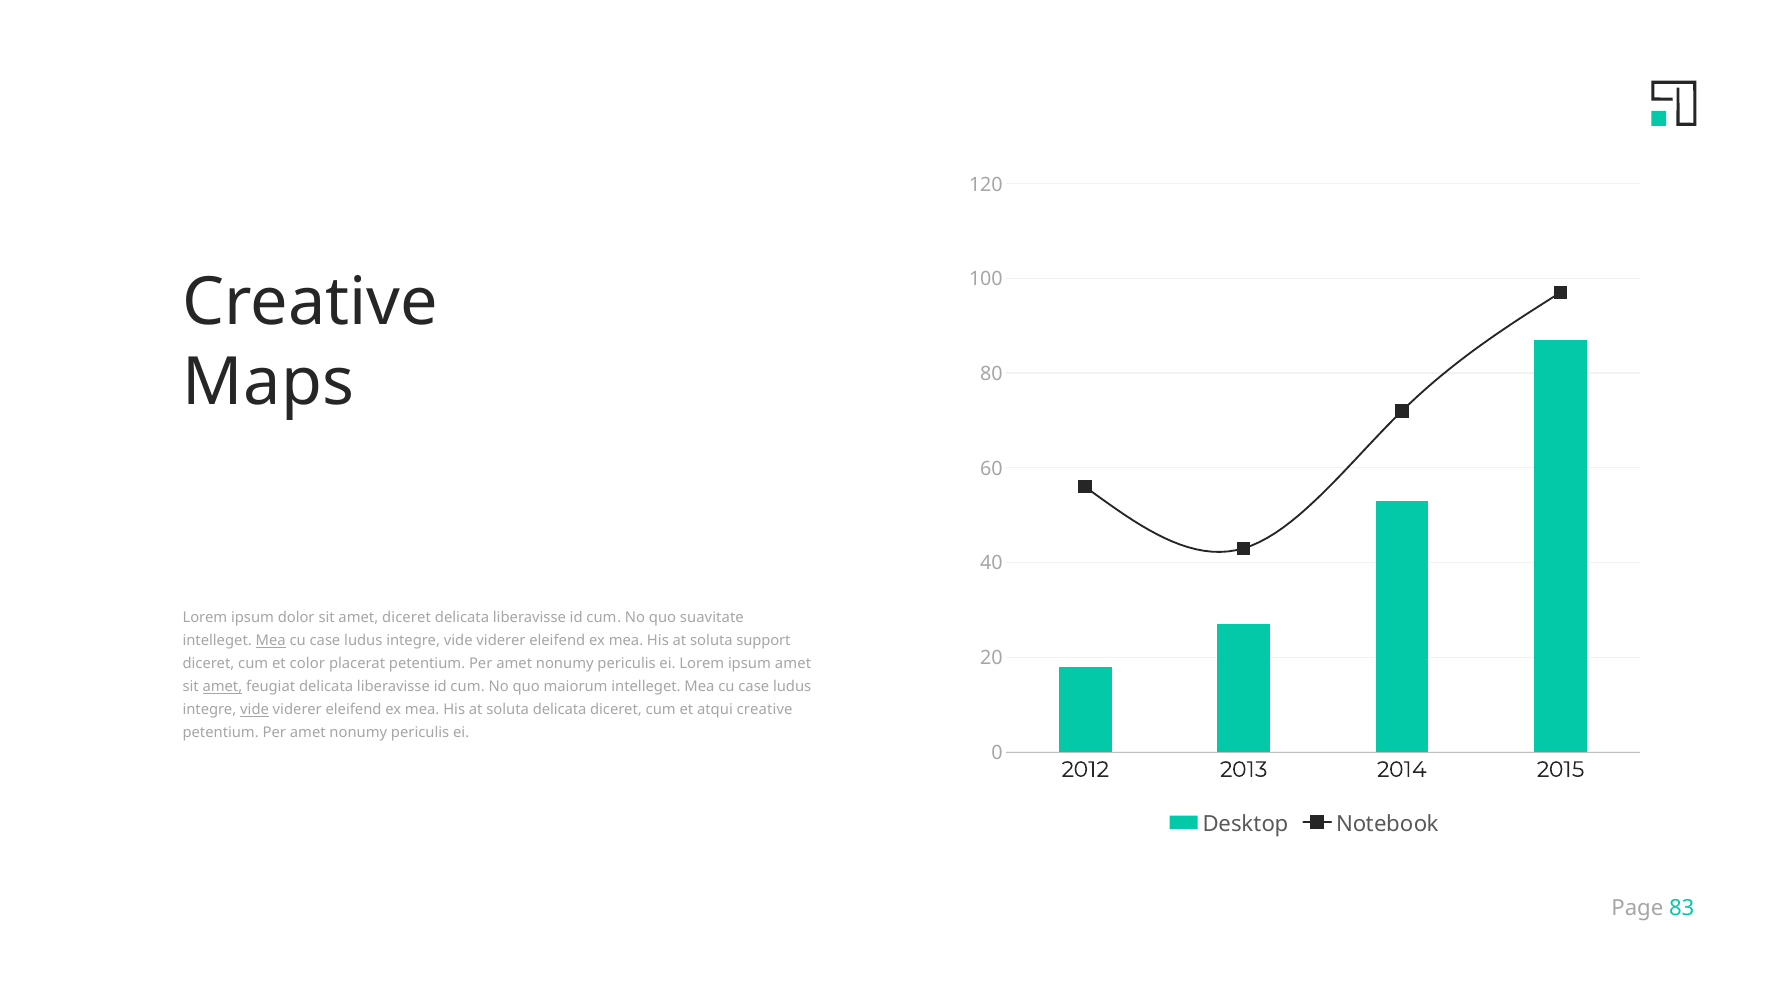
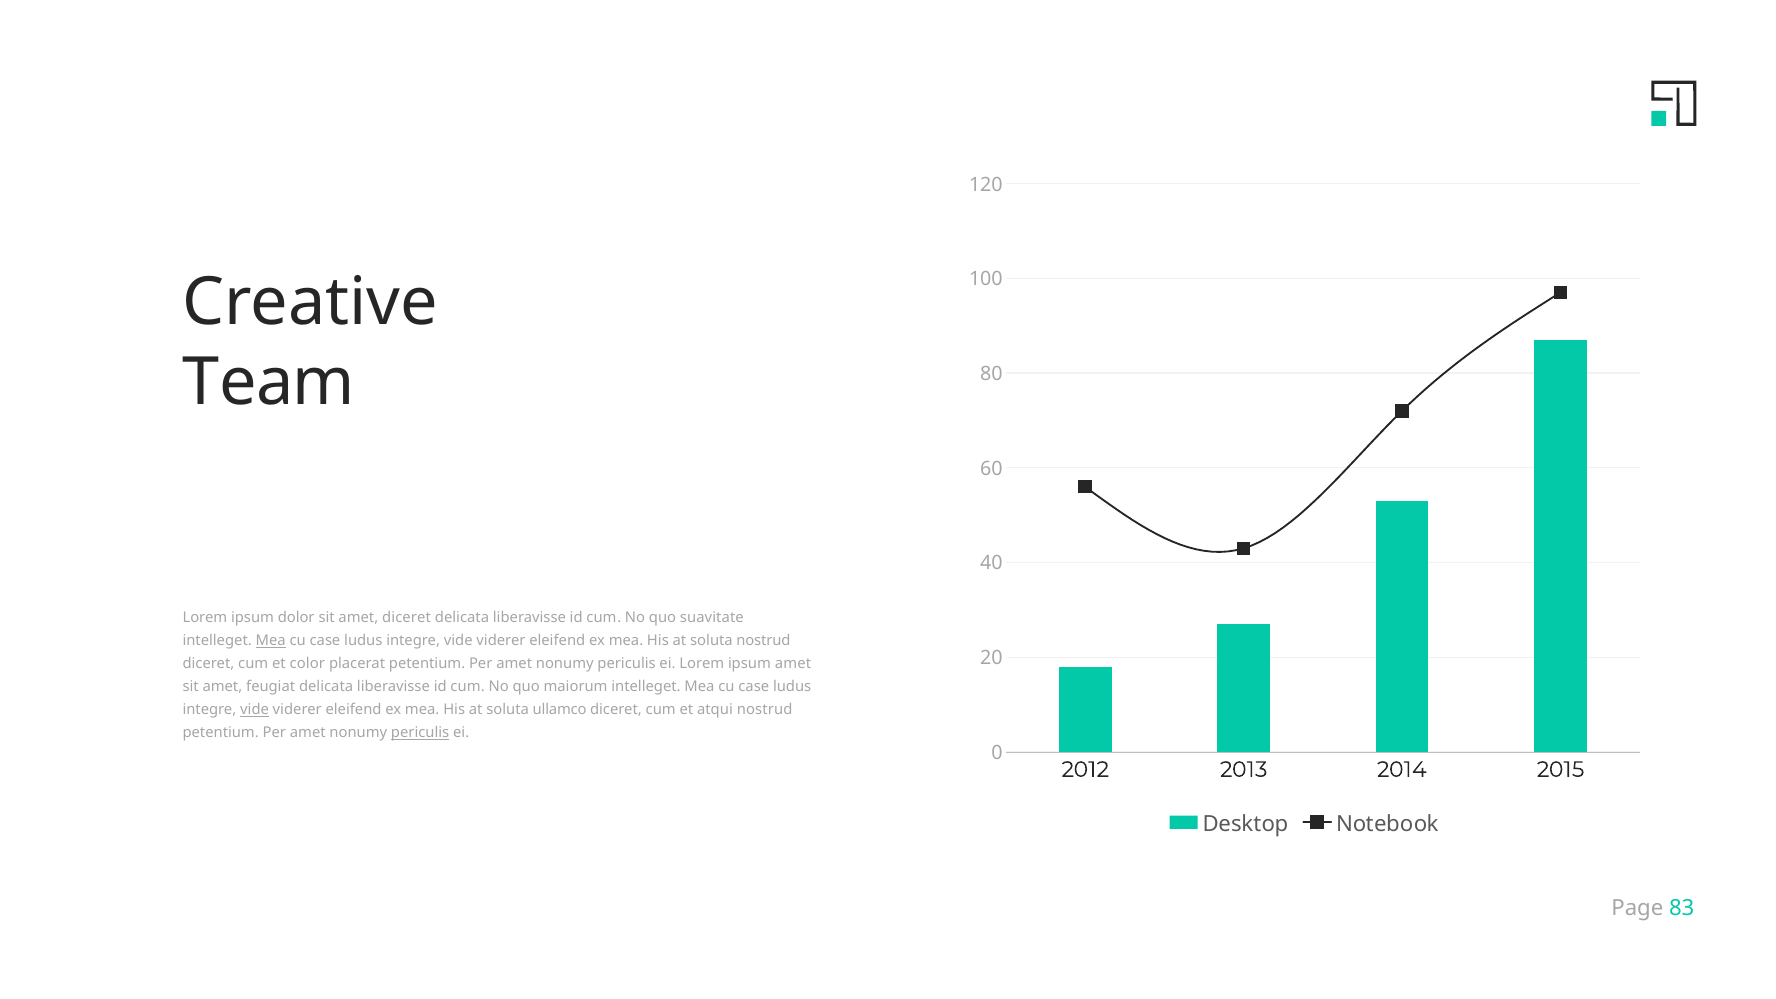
Maps: Maps -> Team
soluta support: support -> nostrud
amet at (222, 687) underline: present -> none
soluta delicata: delicata -> ullamco
atqui creative: creative -> nostrud
periculis at (420, 733) underline: none -> present
